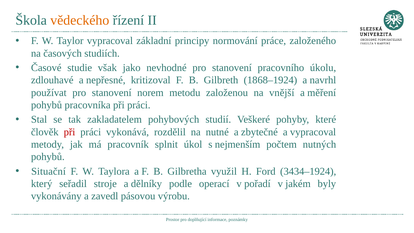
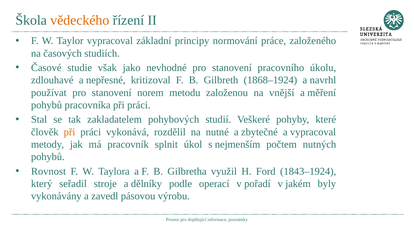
při at (69, 132) colour: red -> orange
Situační: Situační -> Rovnost
3434–1924: 3434–1924 -> 1843–1924
